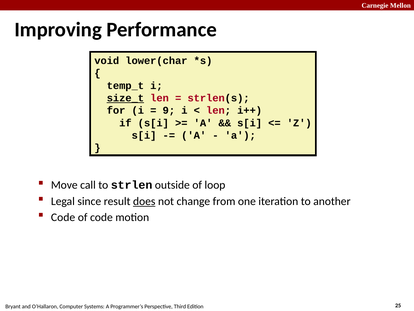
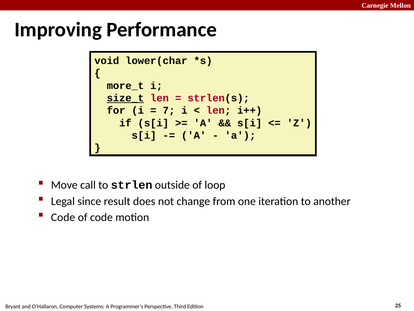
temp_t: temp_t -> more_t
9: 9 -> 7
does underline: present -> none
